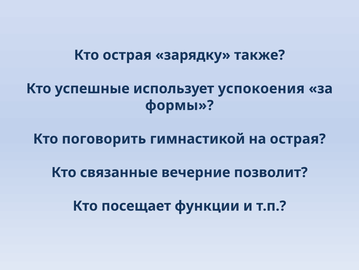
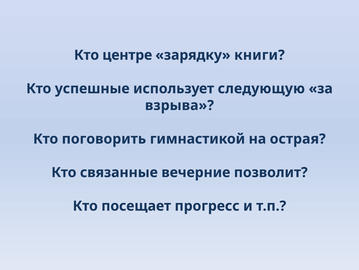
Кто острая: острая -> центре
также: также -> книги
успокоения: успокоения -> следующую
формы: формы -> взрыва
функции: функции -> прогресс
